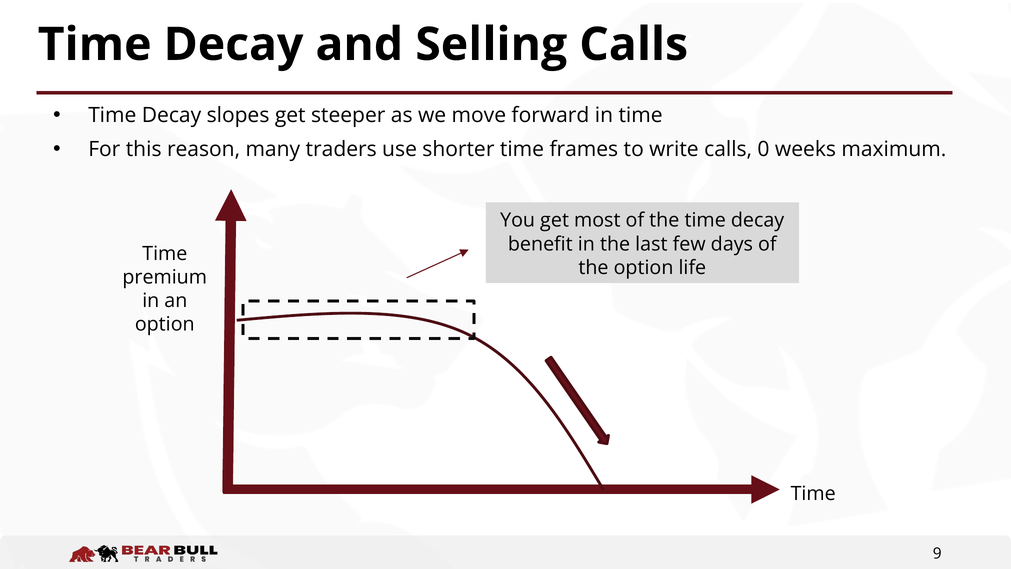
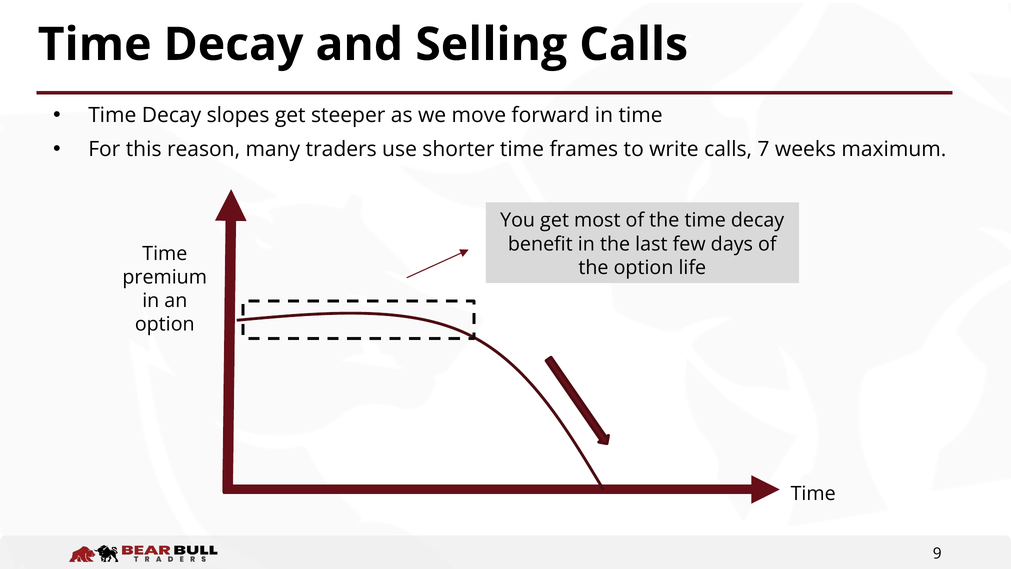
0: 0 -> 7
